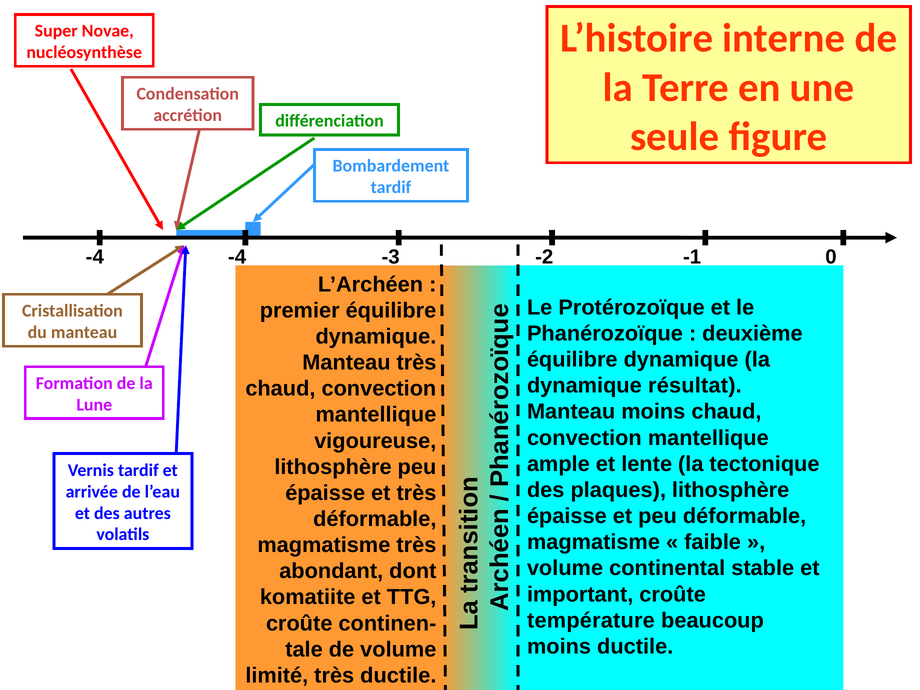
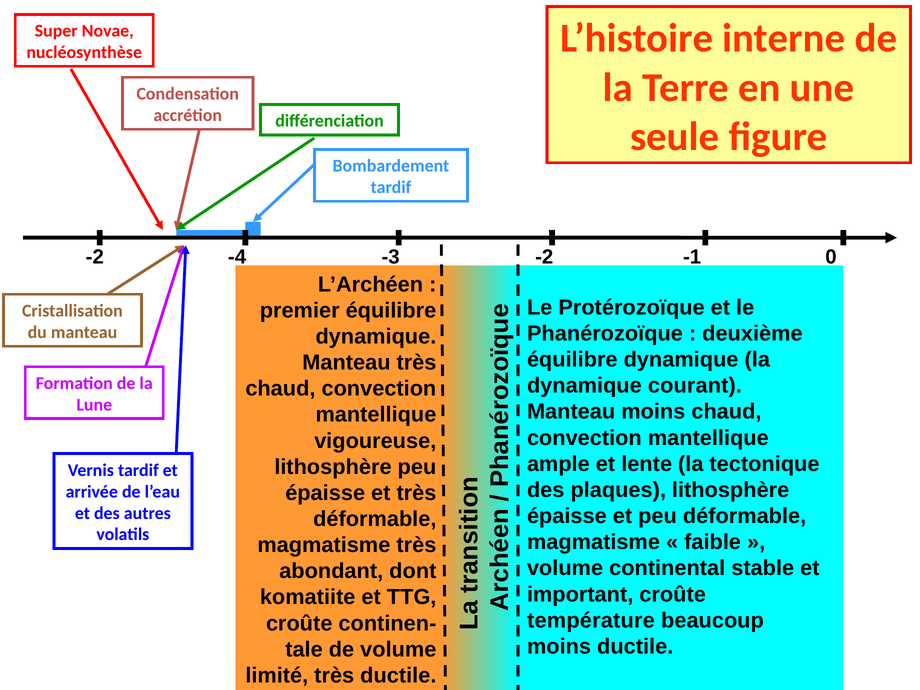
-4 at (95, 257): -4 -> -2
résultat: résultat -> courant
